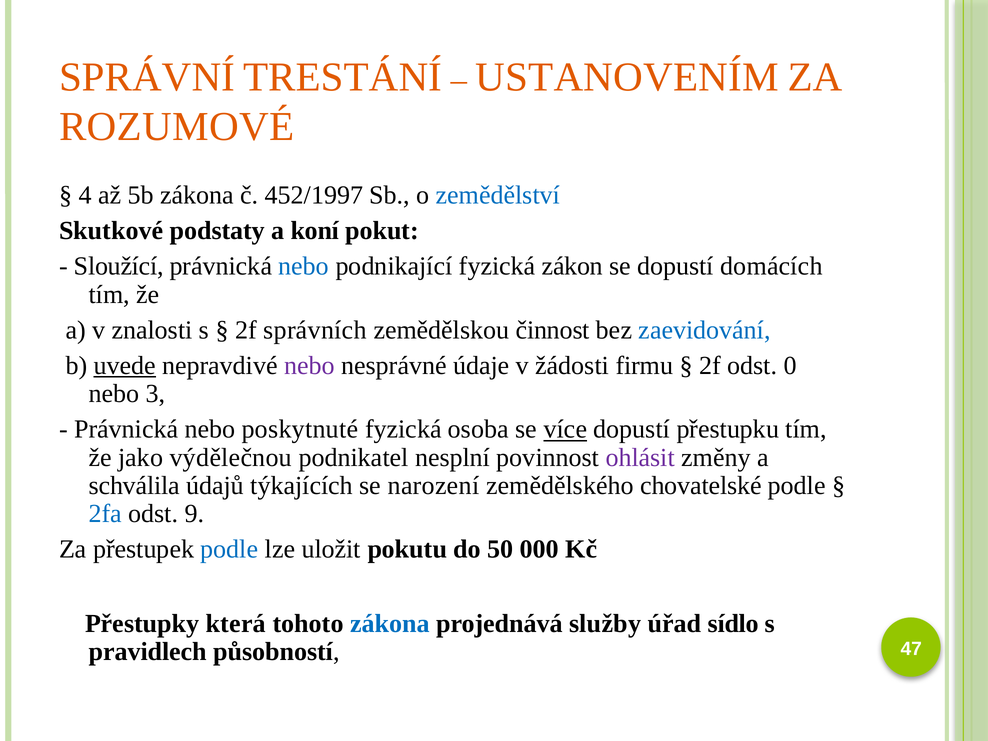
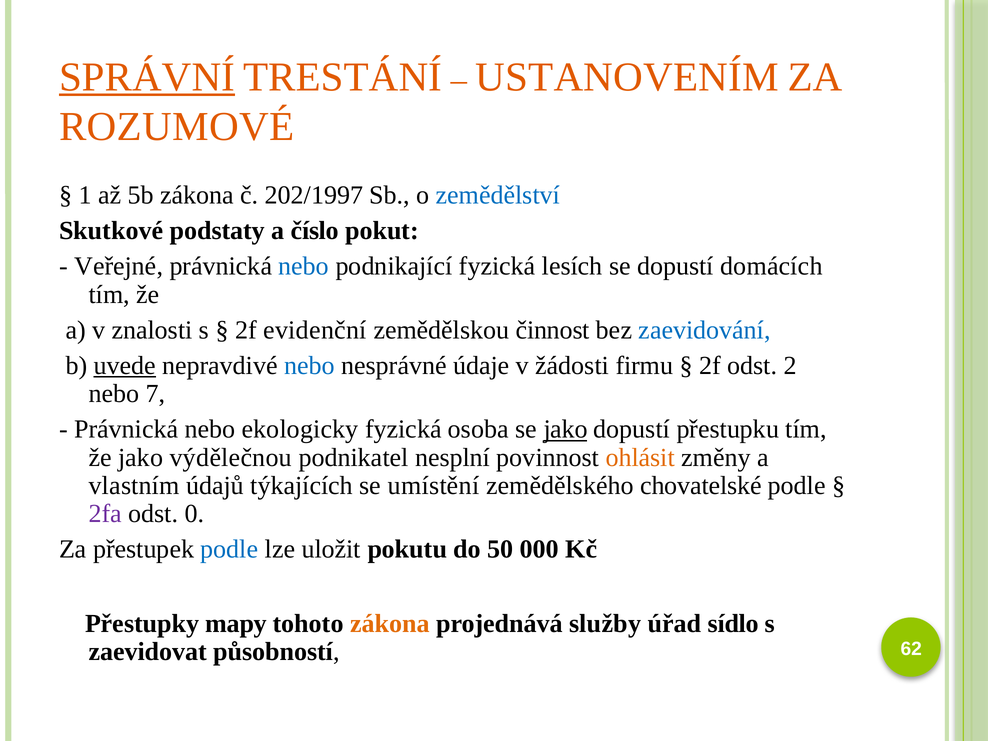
SPRÁVNÍ underline: none -> present
4: 4 -> 1
452/1997: 452/1997 -> 202/1997
koní: koní -> číslo
Sloužící: Sloužící -> Veřejné
zákon: zákon -> lesích
správních: správních -> evidenční
nebo at (309, 366) colour: purple -> blue
0: 0 -> 2
3: 3 -> 7
poskytnuté: poskytnuté -> ekologicky
se více: více -> jako
ohlásit colour: purple -> orange
schválila: schválila -> vlastním
narození: narození -> umístění
2fa colour: blue -> purple
9: 9 -> 0
která: která -> mapy
zákona at (390, 624) colour: blue -> orange
pravidlech: pravidlech -> zaevidovat
47: 47 -> 62
